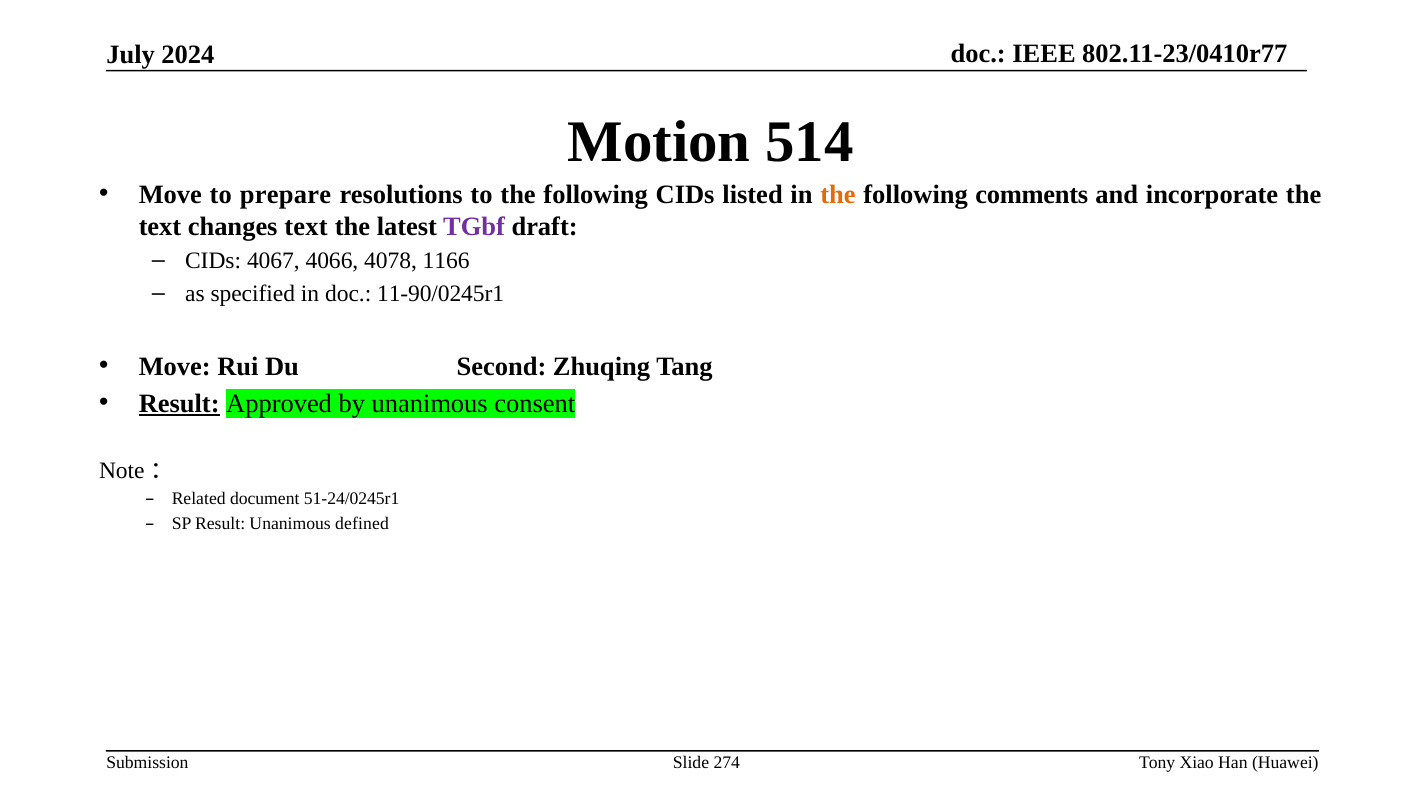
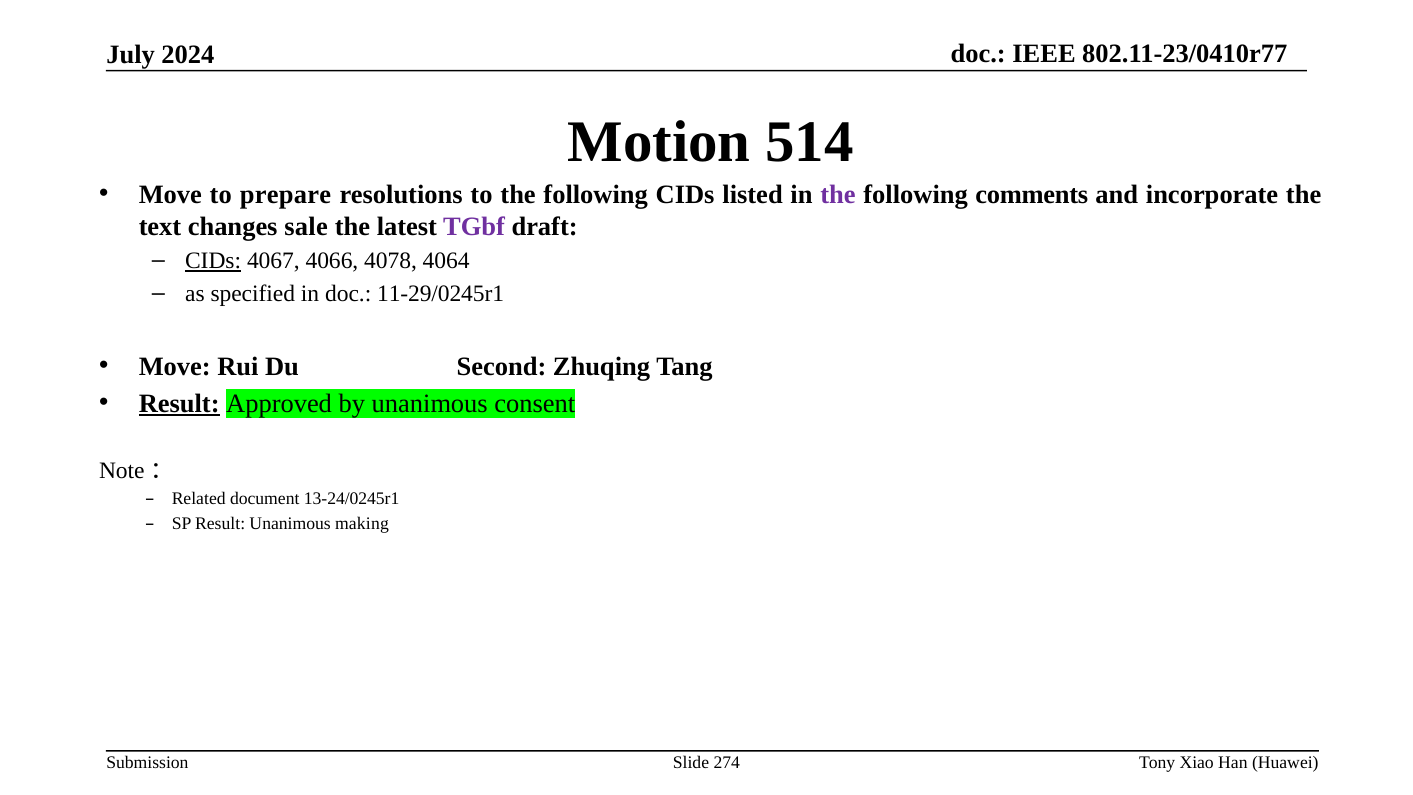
the at (838, 194) colour: orange -> purple
changes text: text -> sale
CIDs at (213, 261) underline: none -> present
1166: 1166 -> 4064
11-90/0245r1: 11-90/0245r1 -> 11-29/0245r1
51-24/0245r1: 51-24/0245r1 -> 13-24/0245r1
defined: defined -> making
